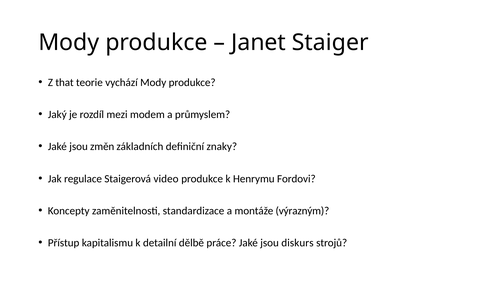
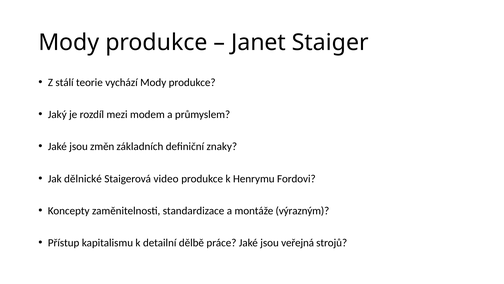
that: that -> stálí
regulace: regulace -> dělnické
diskurs: diskurs -> veřejná
